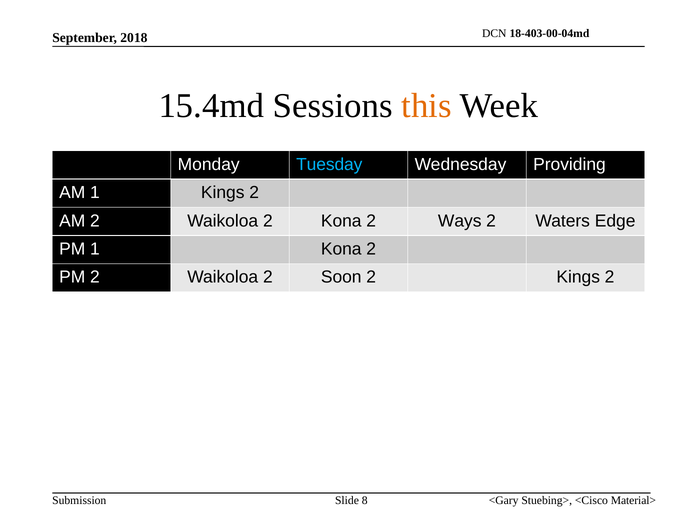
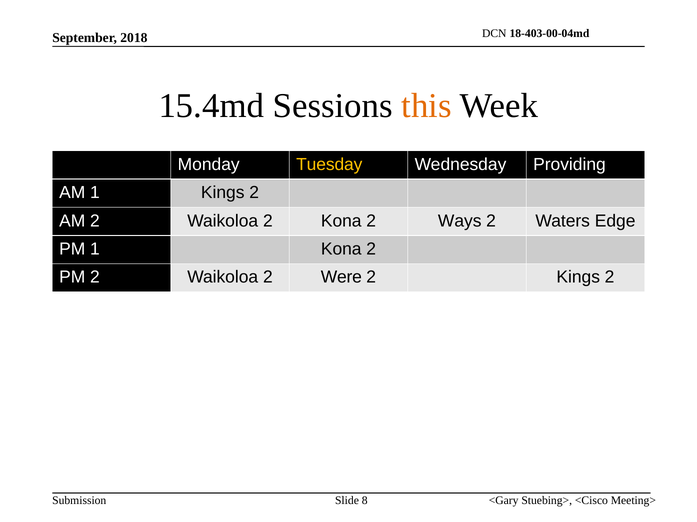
Tuesday colour: light blue -> yellow
Soon: Soon -> Were
Material>: Material> -> Meeting>
